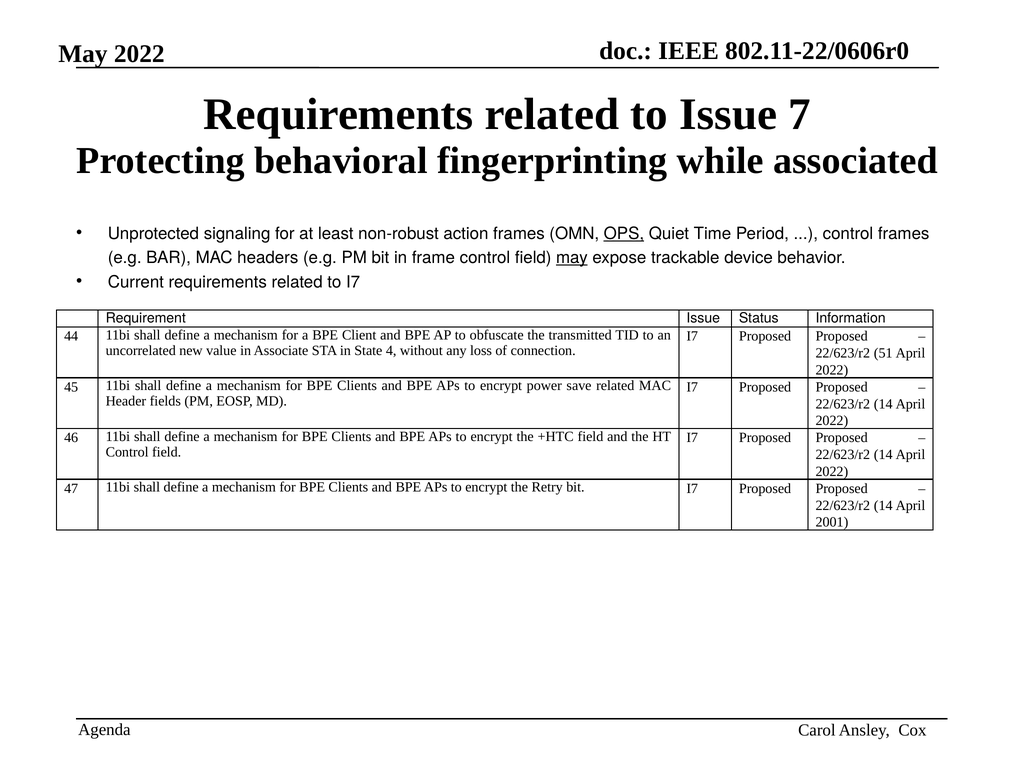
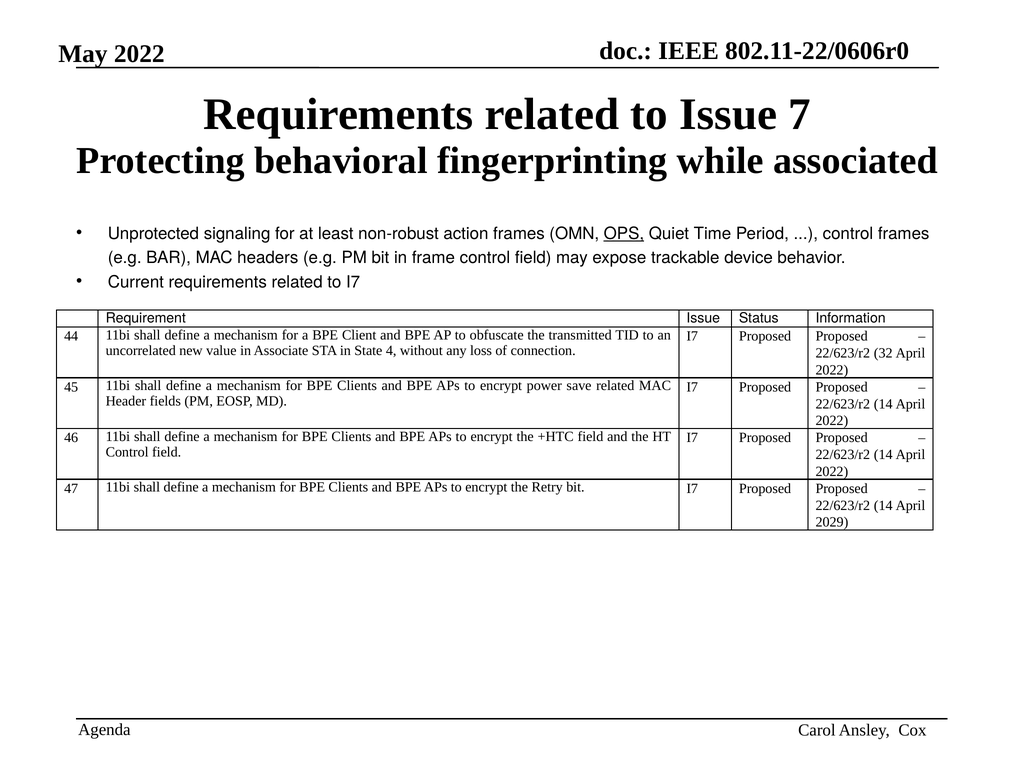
may at (572, 258) underline: present -> none
51: 51 -> 32
2001: 2001 -> 2029
